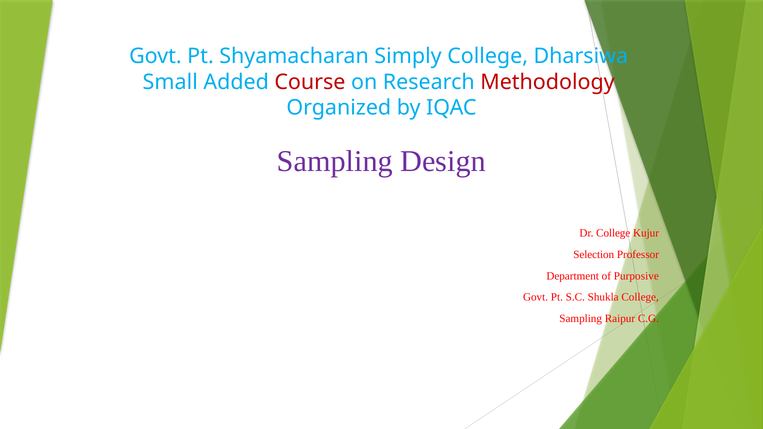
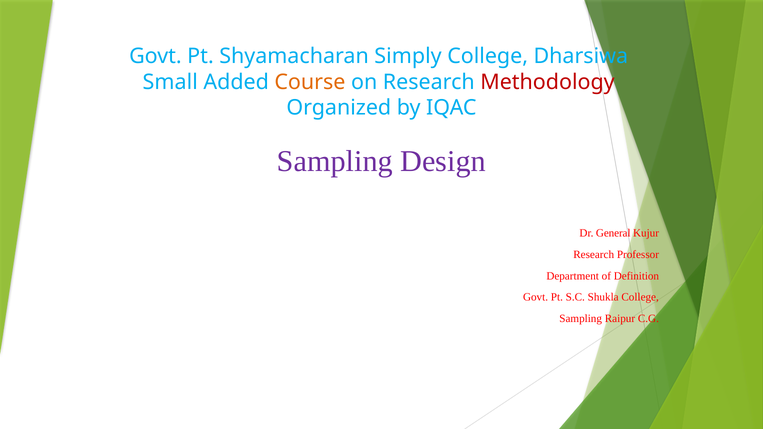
Course colour: red -> orange
Dr College: College -> General
Selection at (594, 255): Selection -> Research
Purposive: Purposive -> Definition
